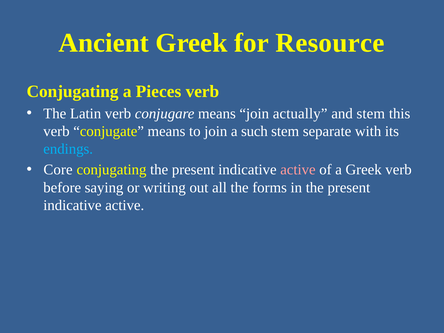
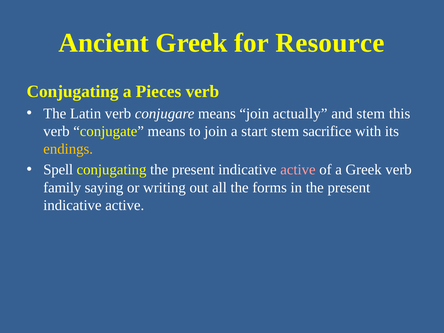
such: such -> start
separate: separate -> sacrifice
endings colour: light blue -> yellow
Core: Core -> Spell
before: before -> family
